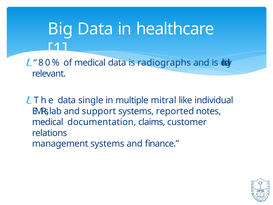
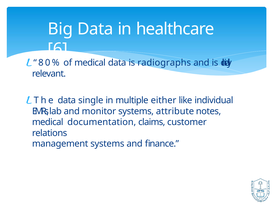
1: 1 -> 6
mitral: mitral -> either
support: support -> monitor
reported: reported -> attribute
